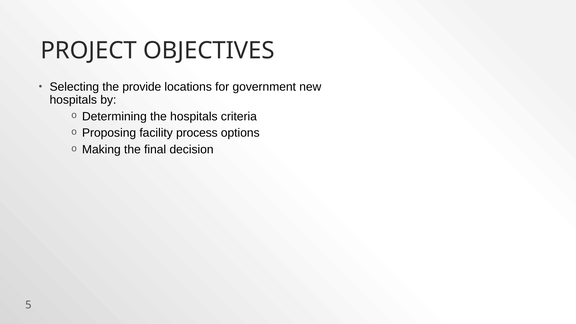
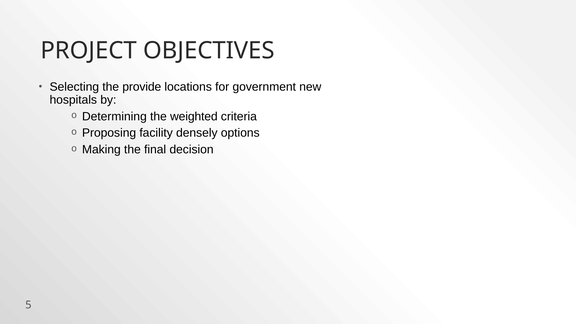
the hospitals: hospitals -> weighted
process: process -> densely
